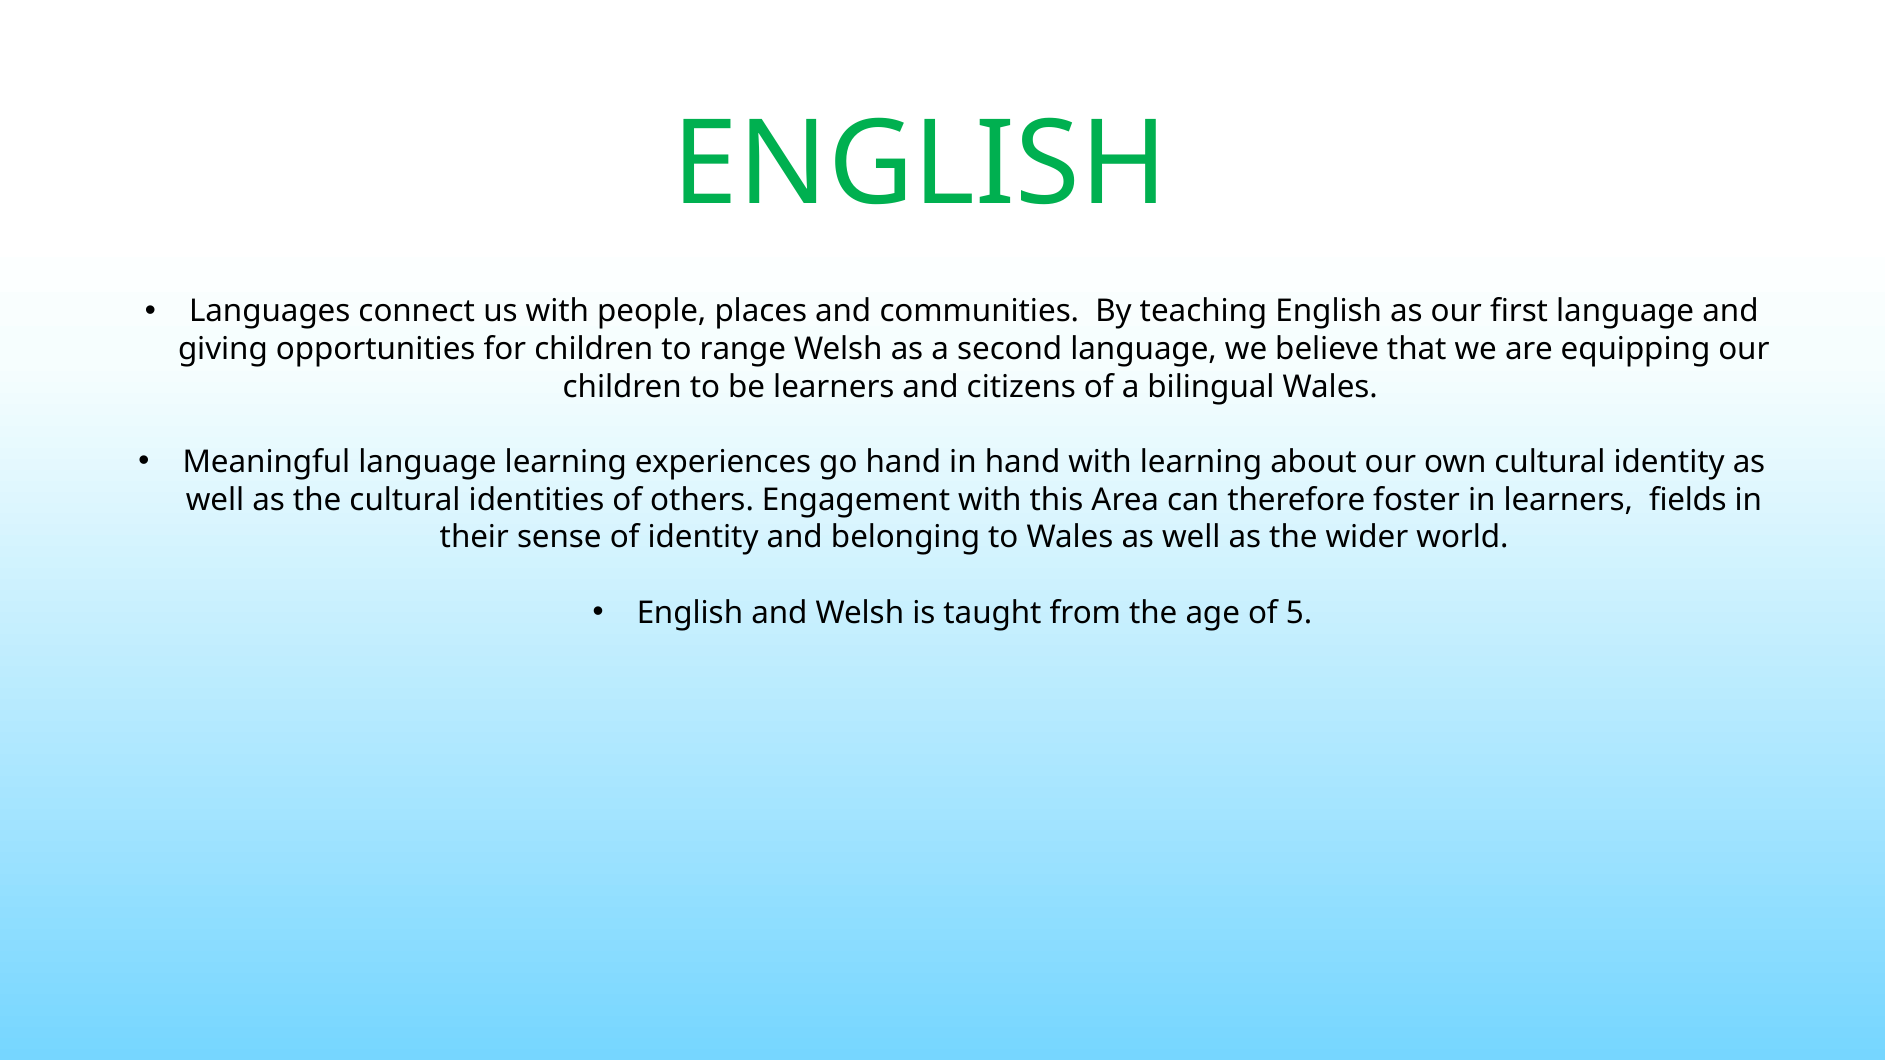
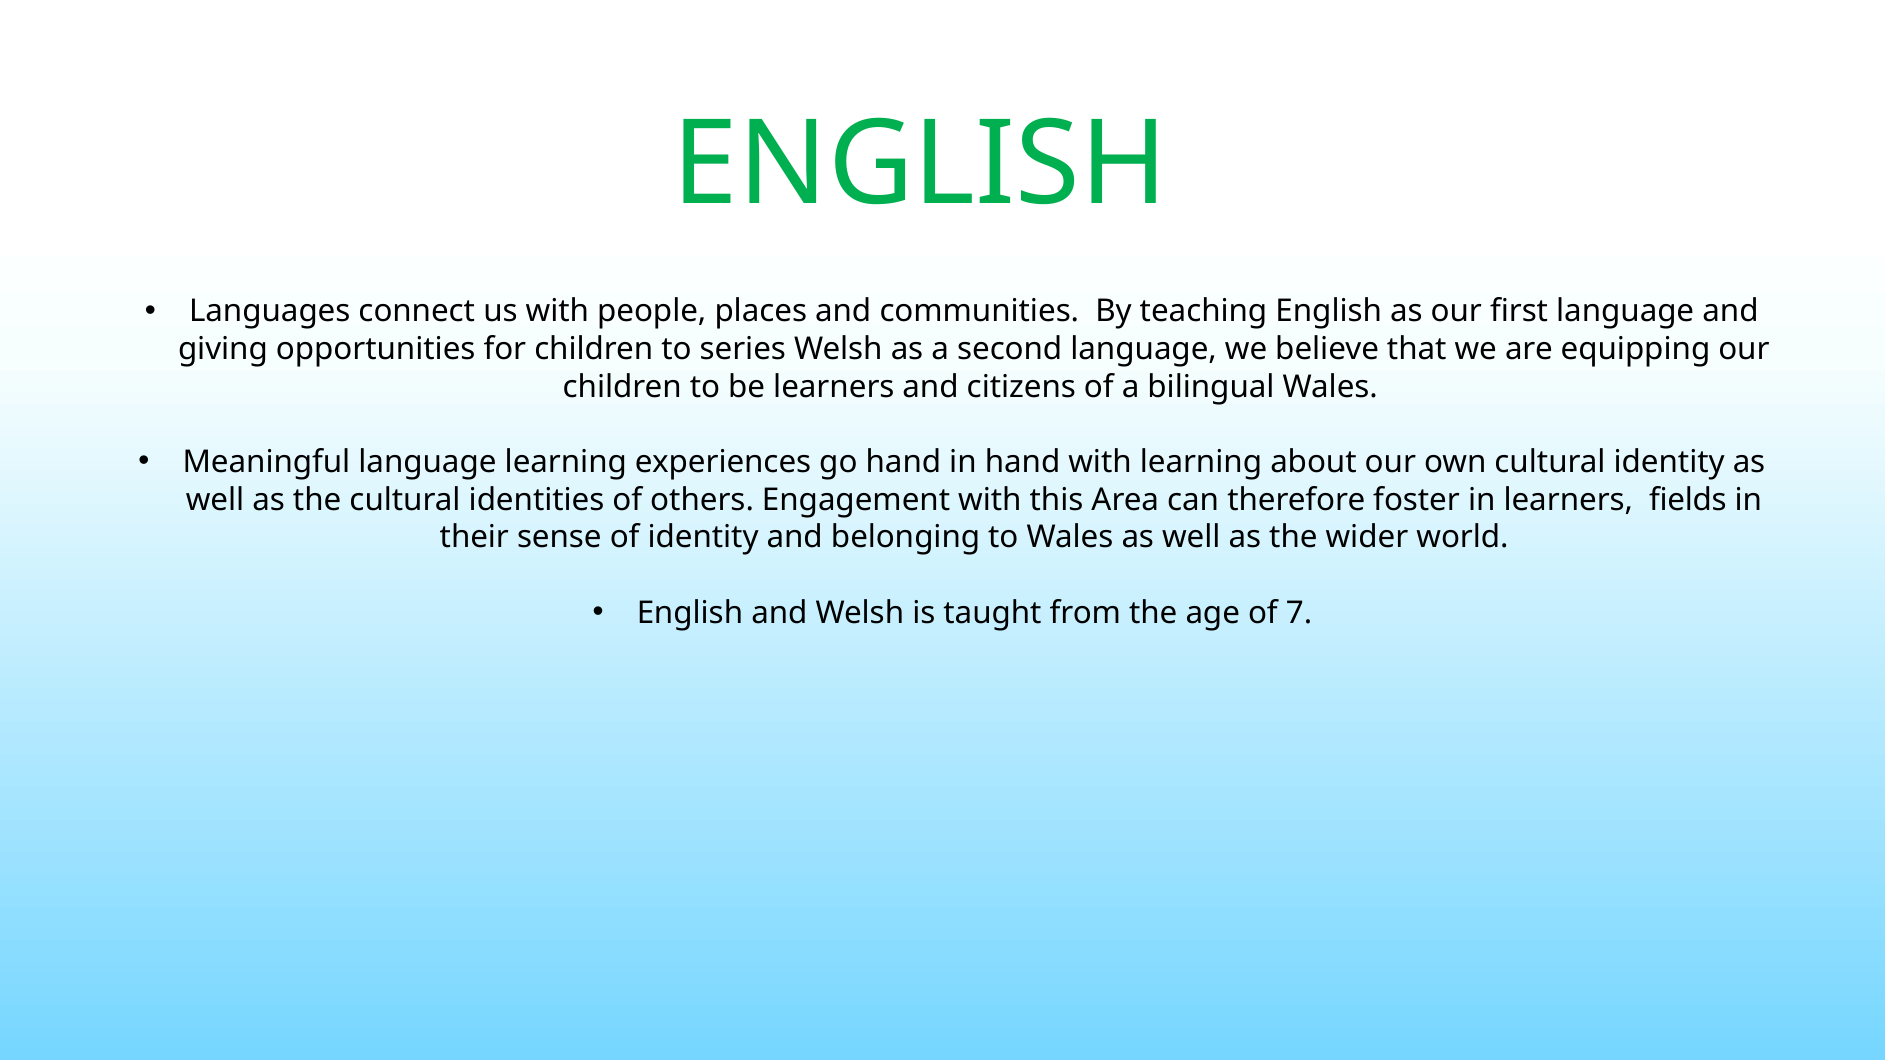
range: range -> series
5: 5 -> 7
